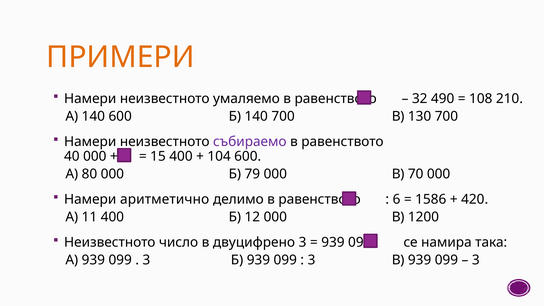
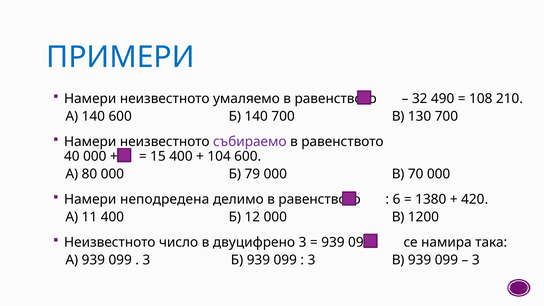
ПРИМЕРИ colour: orange -> blue
аритметично: аритметично -> неподредена
1586: 1586 -> 1380
